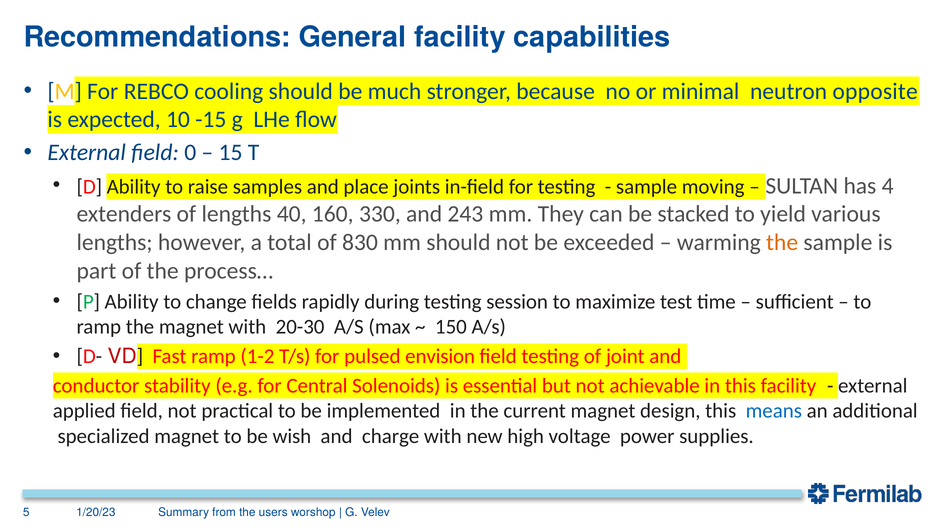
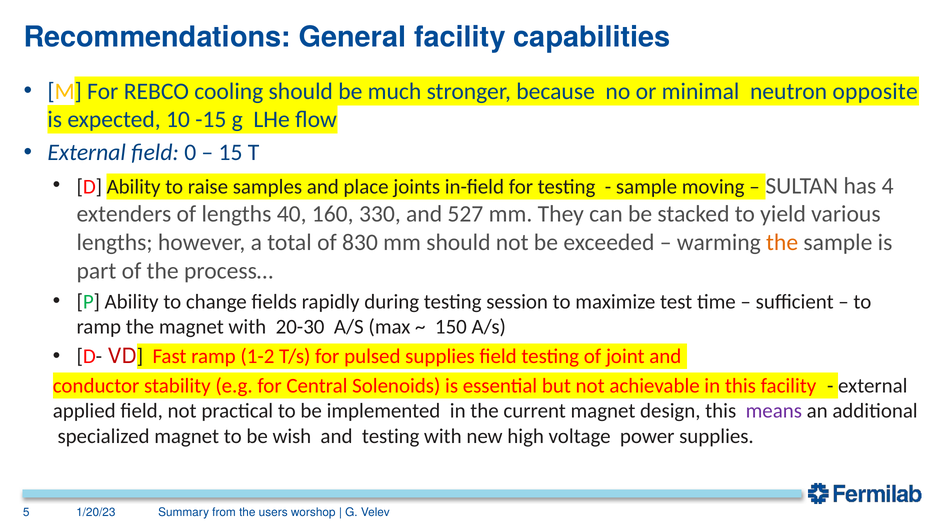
243: 243 -> 527
pulsed envision: envision -> supplies
means colour: blue -> purple
and charge: charge -> testing
